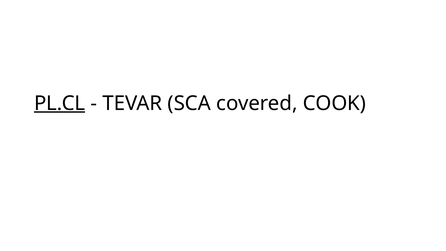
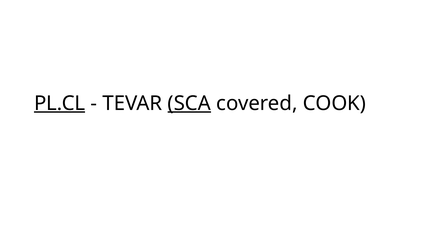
SCA underline: none -> present
